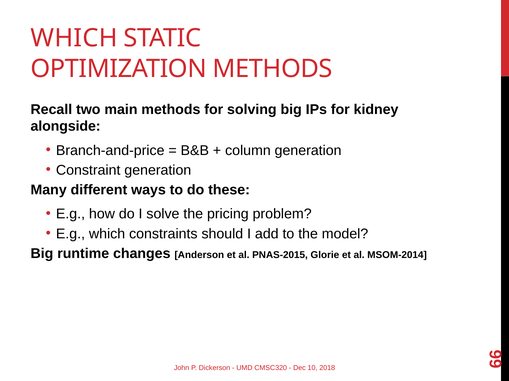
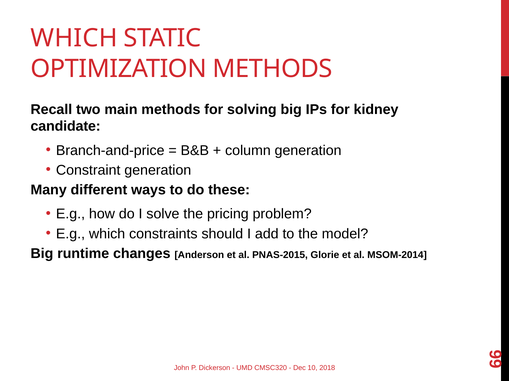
alongside: alongside -> candidate
